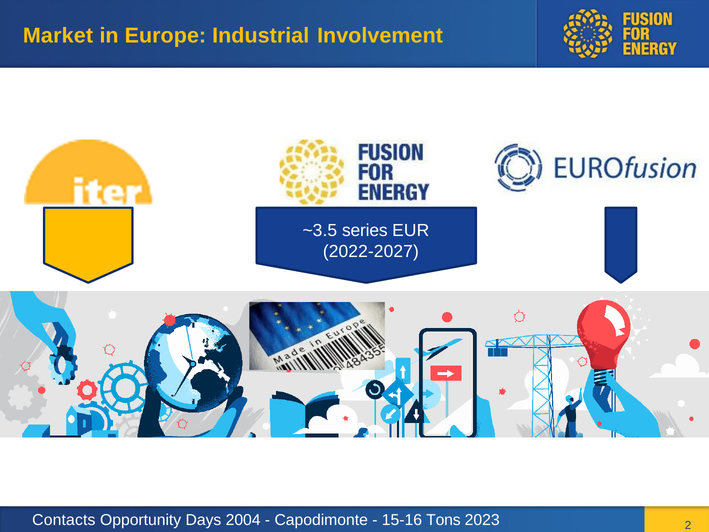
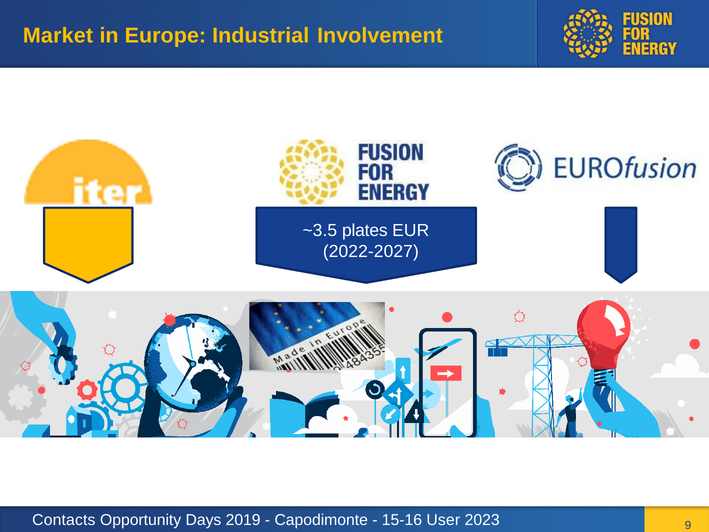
series: series -> plates
2004: 2004 -> 2019
Tons: Tons -> User
2: 2 -> 9
